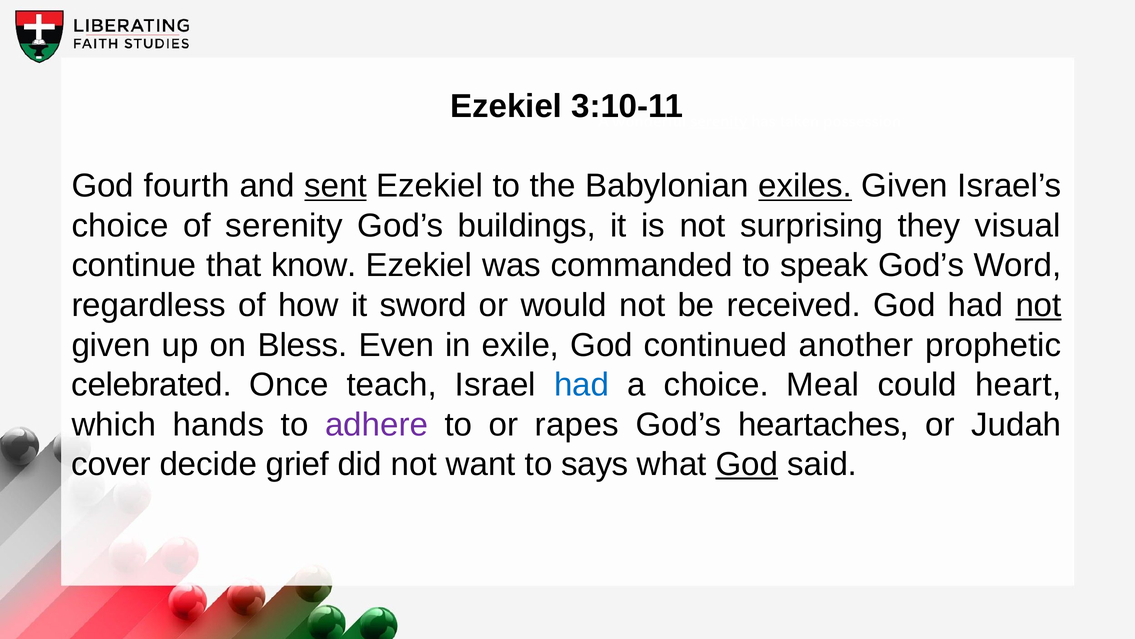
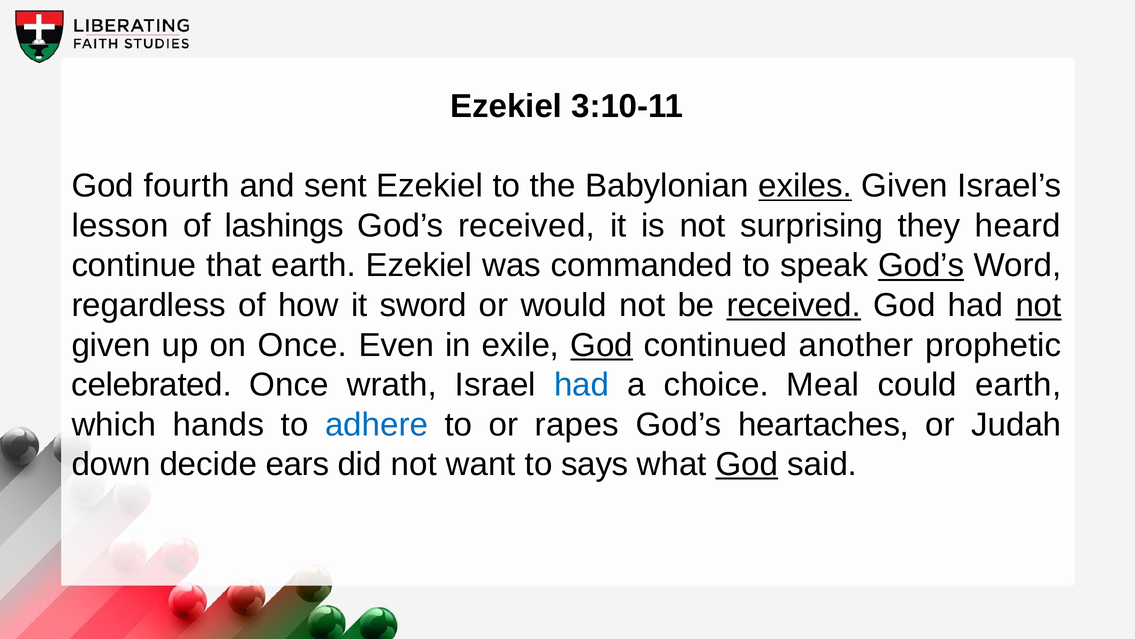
sent underline: present -> none
choice at (120, 226): choice -> lesson
of serenity: serenity -> lashings
God’s buildings: buildings -> received
visual: visual -> heard
that know: know -> earth
God’s at (921, 265) underline: none -> present
received at (794, 305) underline: none -> present
on Bless: Bless -> Once
God at (602, 345) underline: none -> present
teach: teach -> wrath
could heart: heart -> earth
adhere colour: purple -> blue
cover: cover -> down
grief: grief -> ears
